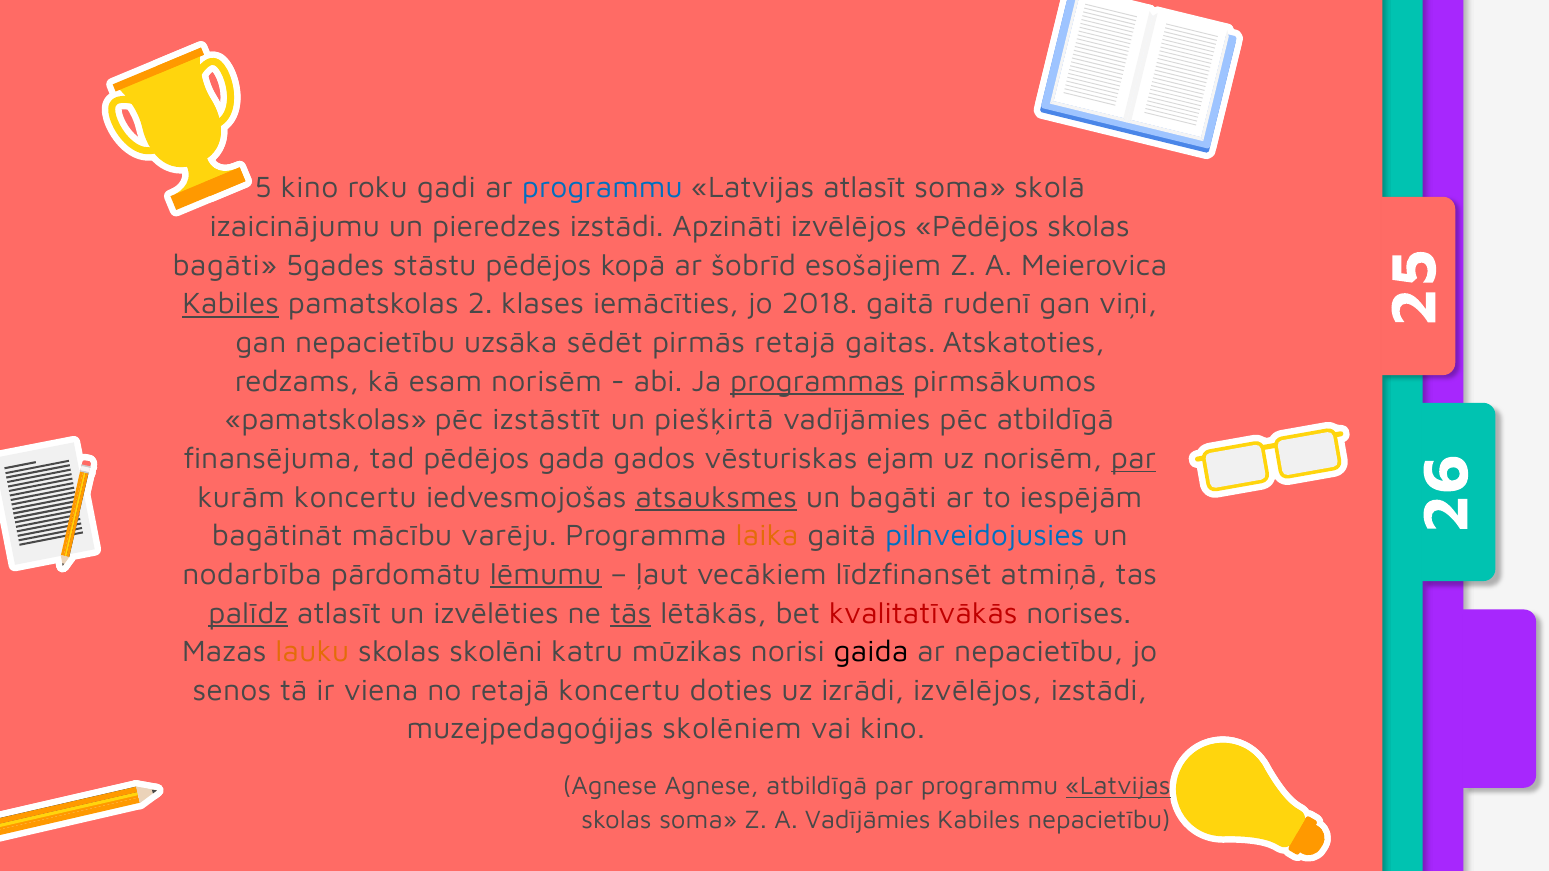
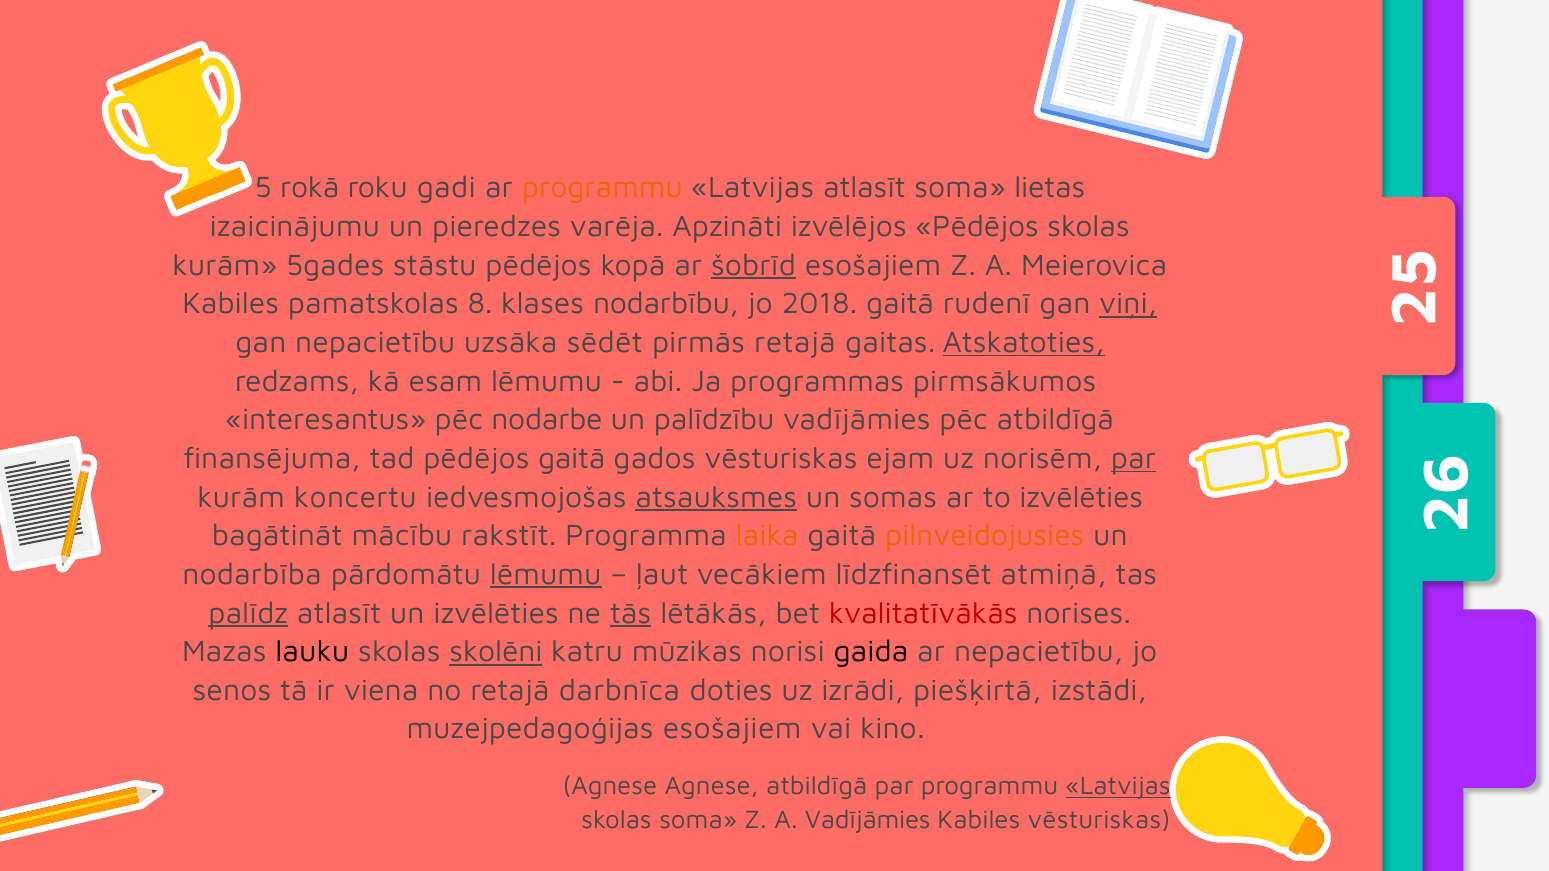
5 kino: kino -> rokā
programmu at (602, 188) colour: blue -> orange
skolā: skolā -> lietas
pieredzes izstādi: izstādi -> varēja
bagāti at (225, 265): bagāti -> kurām
šobrīd underline: none -> present
Kabiles at (231, 304) underline: present -> none
pamatskolas 2: 2 -> 8
iemācīties: iemācīties -> nodarbību
viņi underline: none -> present
Atskatoties underline: none -> present
esam norisēm: norisēm -> lēmumu
programmas underline: present -> none
pamatskolas at (326, 420): pamatskolas -> interesantus
izstāstīt: izstāstīt -> nodarbe
piešķirtā: piešķirtā -> palīdzību
pēdējos gada: gada -> gaitā
un bagāti: bagāti -> somas
to iespējām: iespējām -> izvēlēties
varēju: varēju -> rakstīt
pilnveidojusies colour: blue -> orange
lauku colour: orange -> black
skolēni underline: none -> present
retajā koncertu: koncertu -> darbnīca
izrādi izvēlējos: izvēlējos -> piešķirtā
muzejpedagoģijas skolēniem: skolēniem -> esošajiem
Kabiles nepacietību: nepacietību -> vēsturiskas
